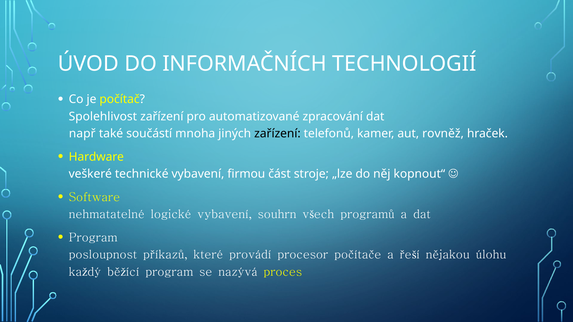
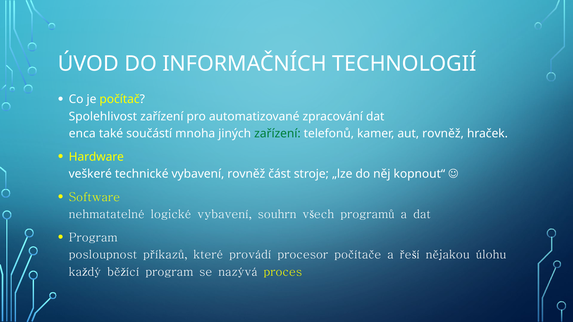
např: např -> enca
zařízení at (277, 134) colour: black -> green
vybavení firmou: firmou -> rovněž
